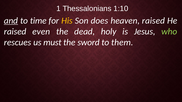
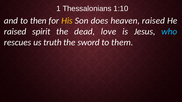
and underline: present -> none
time: time -> then
even: even -> spirit
holy: holy -> love
who colour: light green -> light blue
must: must -> truth
